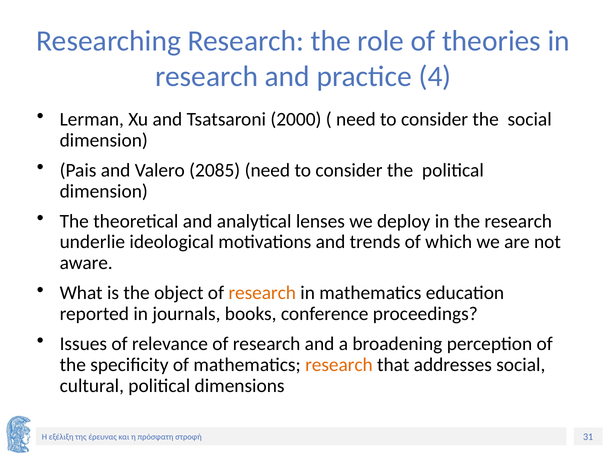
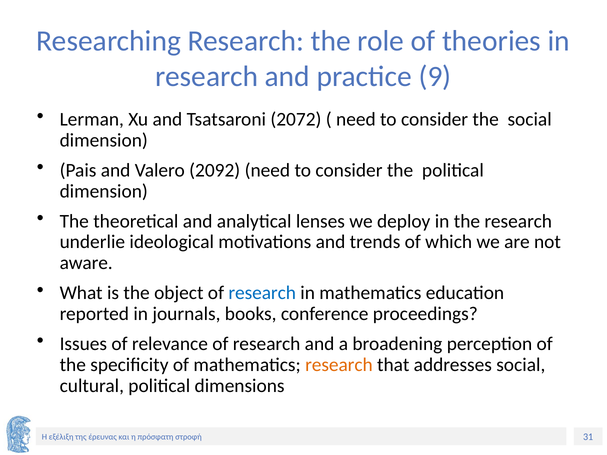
4: 4 -> 9
2000: 2000 -> 2072
2085: 2085 -> 2092
research at (262, 293) colour: orange -> blue
